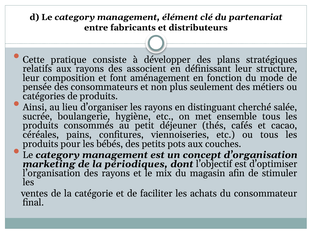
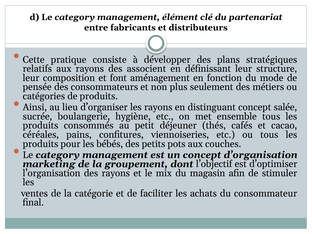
distinguant cherché: cherché -> concept
périodiques: périodiques -> groupement
